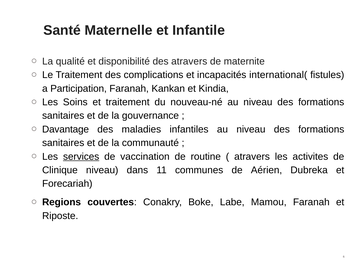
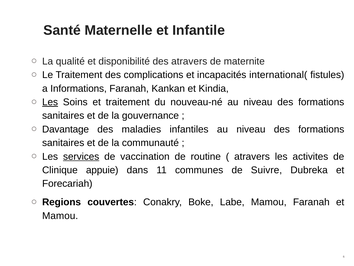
Participation: Participation -> Informations
Les at (50, 102) underline: none -> present
Clinique niveau: niveau -> appuie
Aérien: Aérien -> Suivre
Riposte at (60, 215): Riposte -> Mamou
